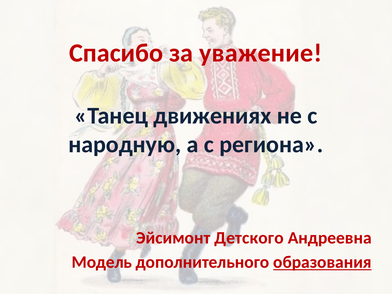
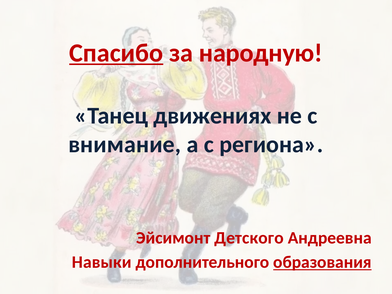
Спасибо underline: none -> present
уважение: уважение -> народную
народную: народную -> внимание
Модель: Модель -> Навыки
